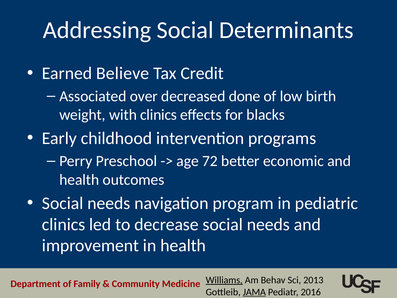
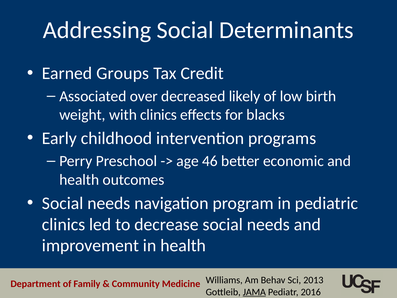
Believe: Believe -> Groups
done: done -> likely
72: 72 -> 46
Williams underline: present -> none
